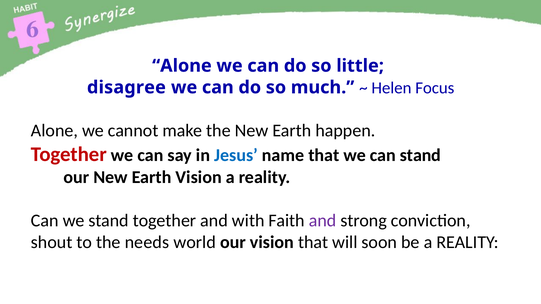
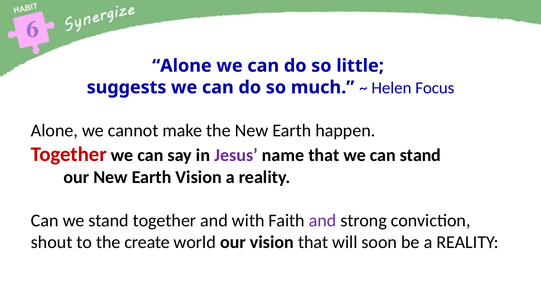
disagree: disagree -> suggests
Jesus colour: blue -> purple
needs: needs -> create
